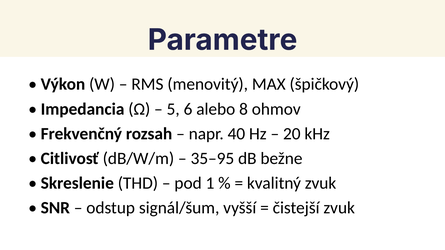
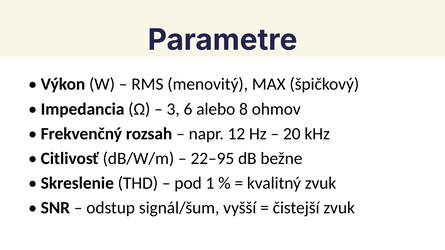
5: 5 -> 3
40: 40 -> 12
35–95: 35–95 -> 22–95
